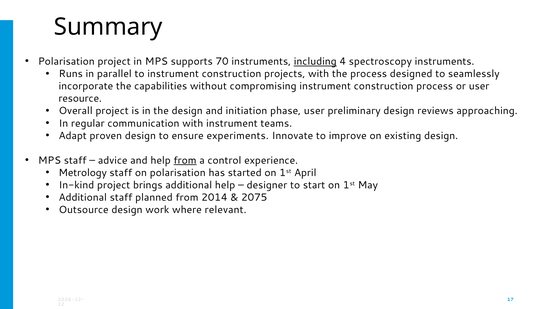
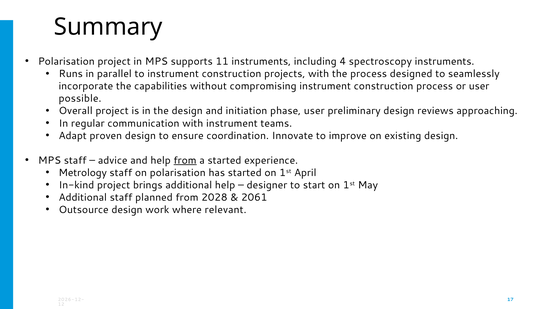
70: 70 -> 11
including underline: present -> none
resource: resource -> possible
experiments: experiments -> coordination
a control: control -> started
2014: 2014 -> 2028
2075: 2075 -> 2061
